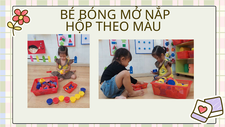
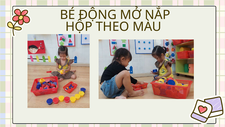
BÓNG: BÓNG -> ĐỘNG
